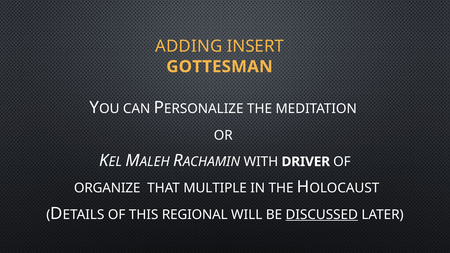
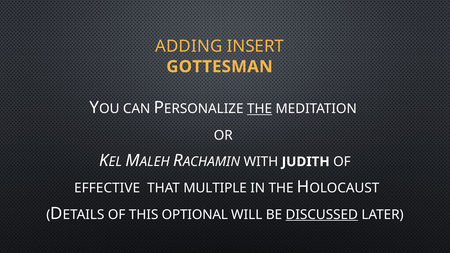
THE at (260, 109) underline: none -> present
DRIVER: DRIVER -> JUDITH
ORGANIZE: ORGANIZE -> EFFECTIVE
REGIONAL: REGIONAL -> OPTIONAL
